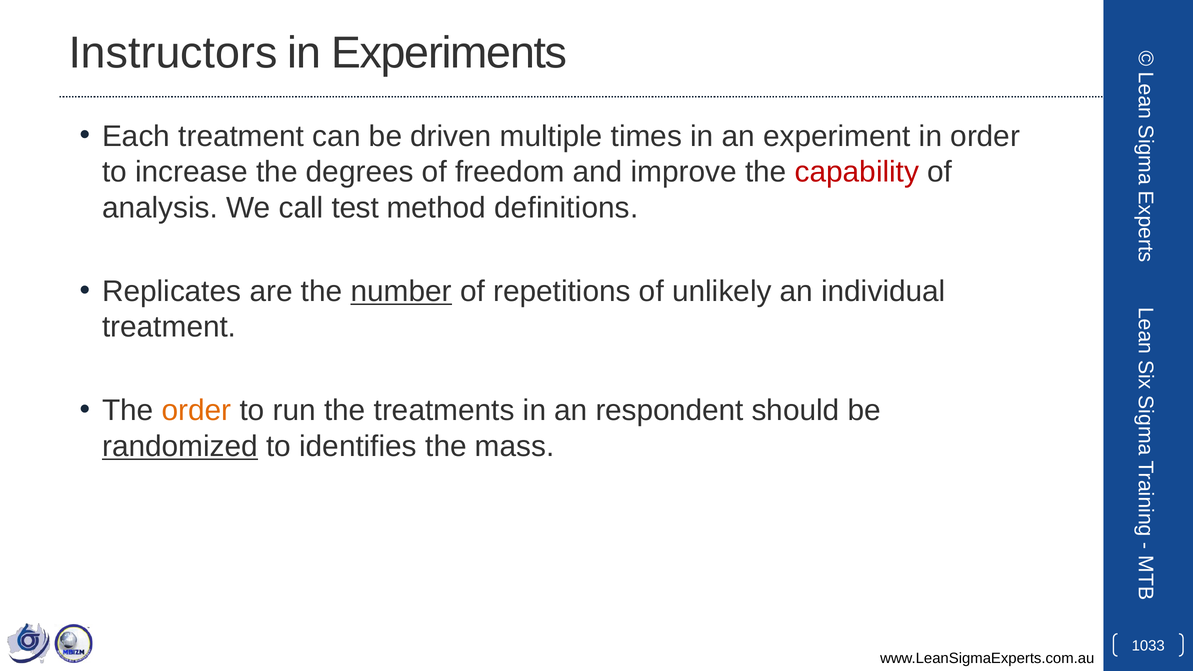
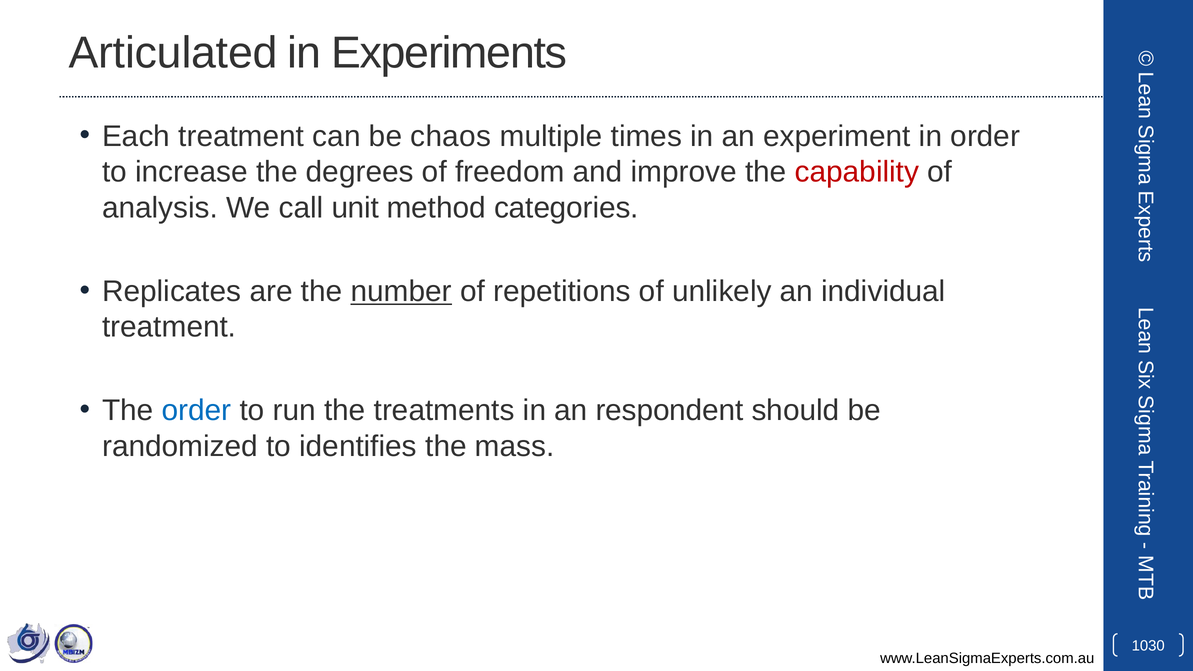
Instructors: Instructors -> Articulated
driven: driven -> chaos
test: test -> unit
definitions: definitions -> categories
order at (197, 411) colour: orange -> blue
randomized underline: present -> none
1033: 1033 -> 1030
